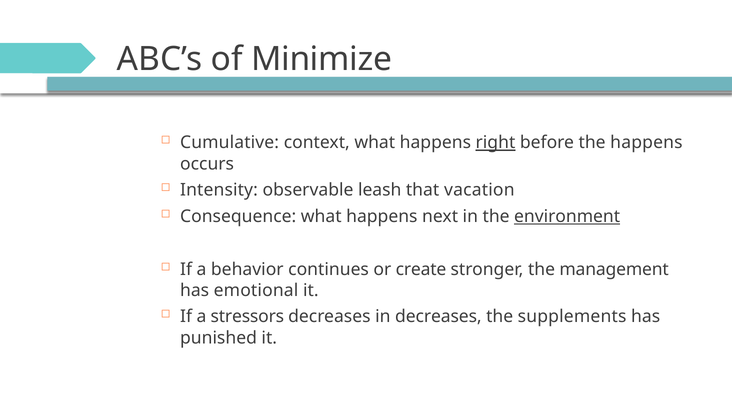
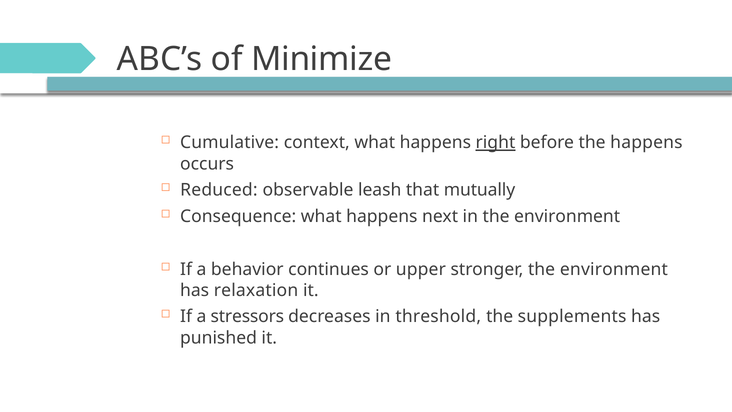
Intensity: Intensity -> Reduced
vacation: vacation -> mutually
environment at (567, 216) underline: present -> none
create: create -> upper
stronger the management: management -> environment
emotional: emotional -> relaxation
in decreases: decreases -> threshold
